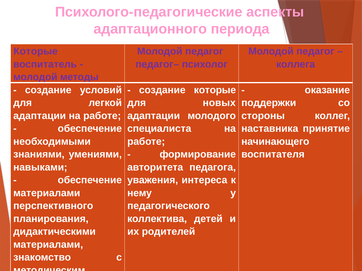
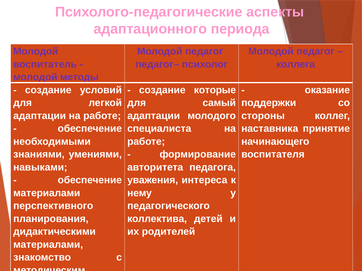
Которые at (36, 52): Которые -> Молодой
новых: новых -> самый
